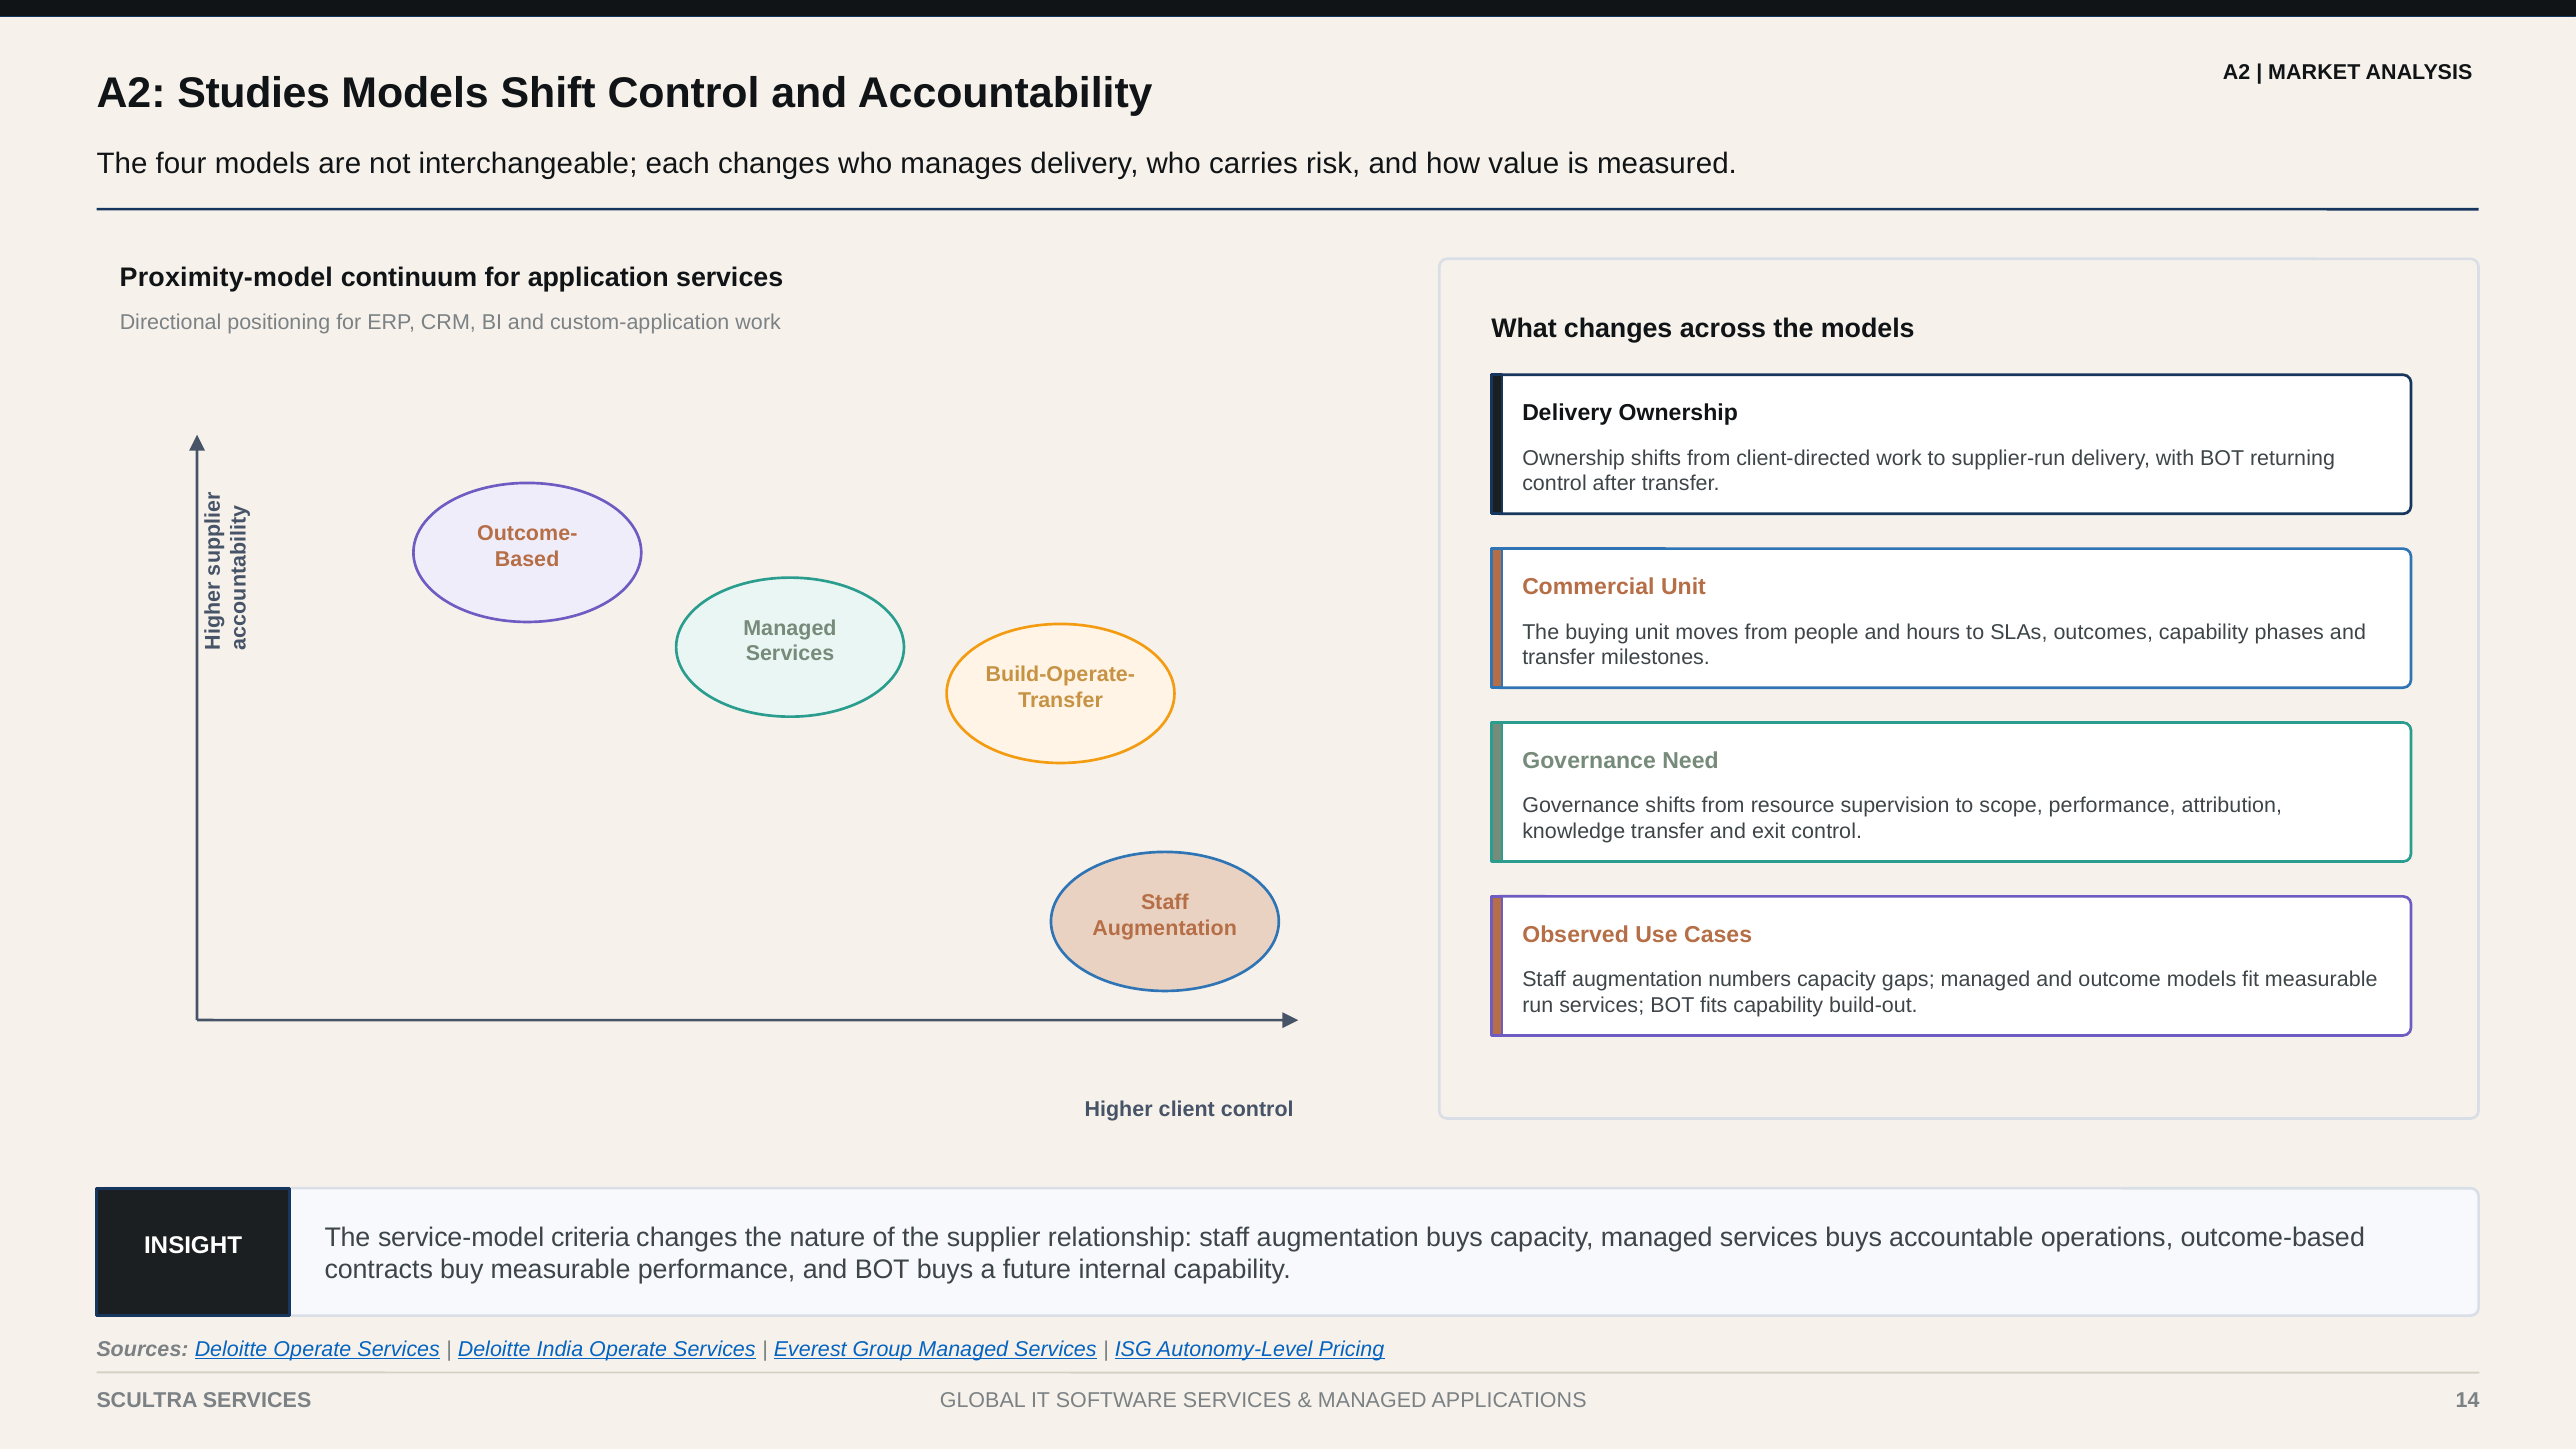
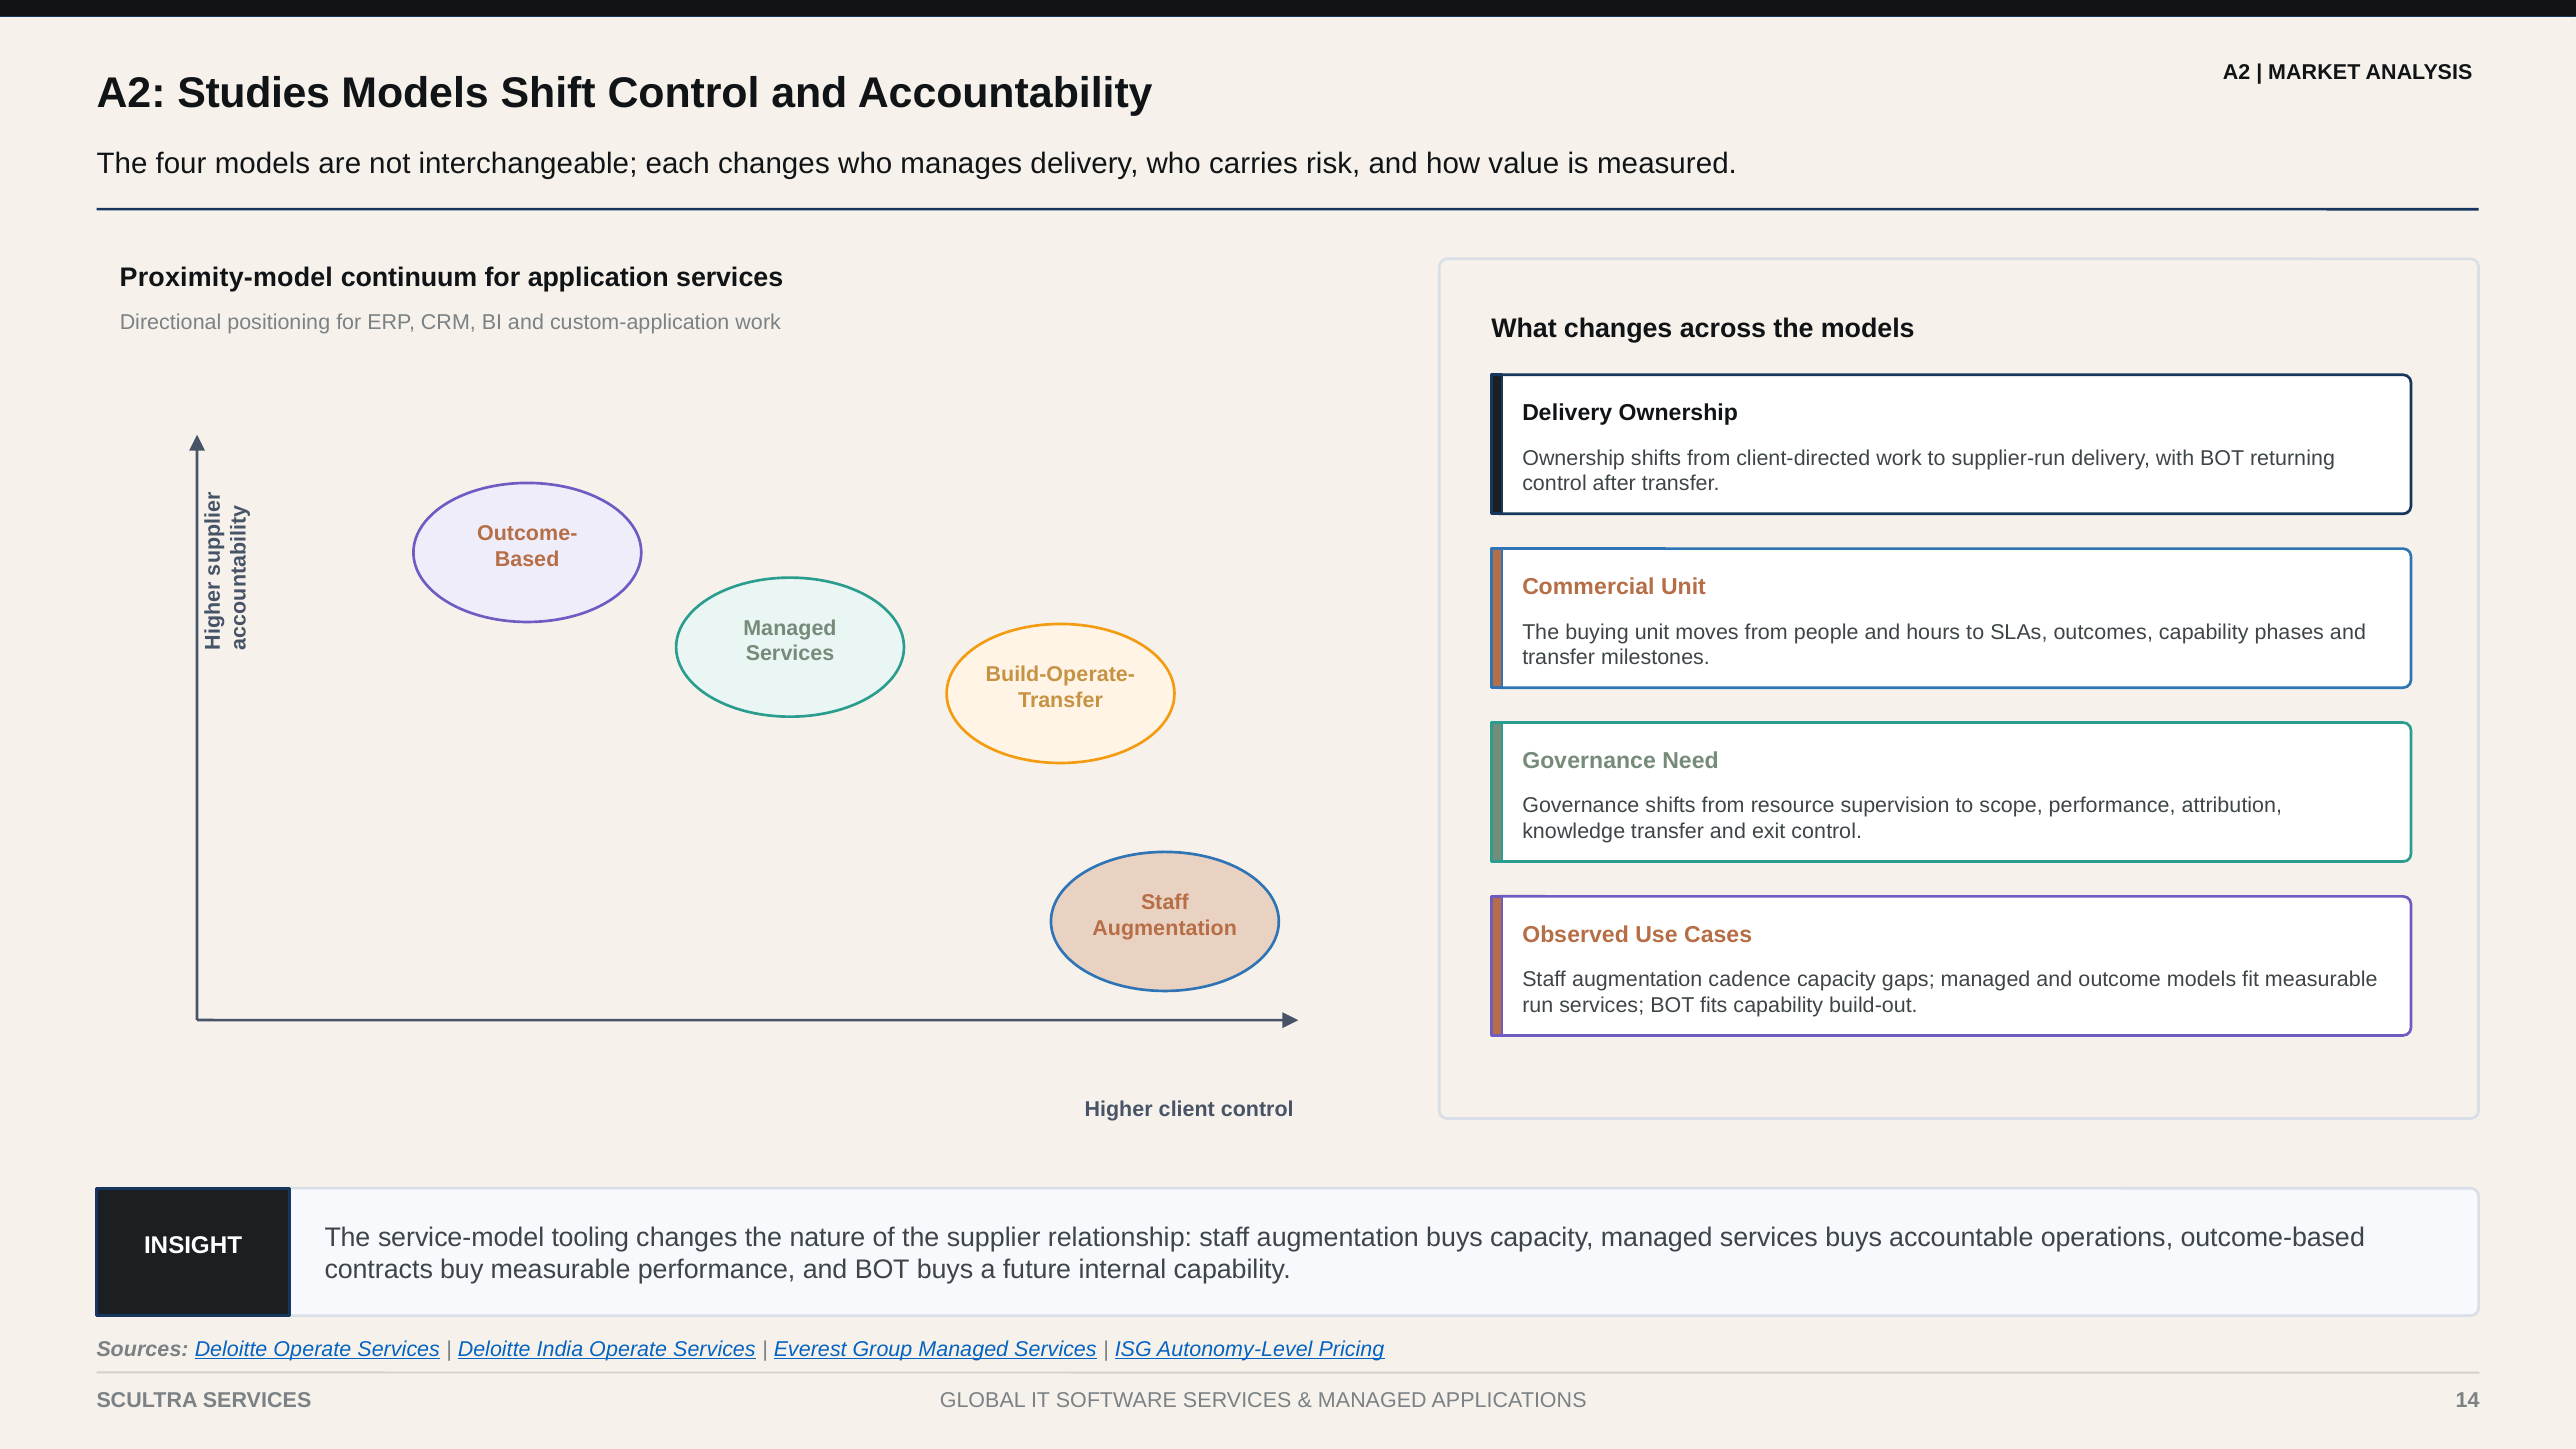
numbers: numbers -> cadence
criteria: criteria -> tooling
